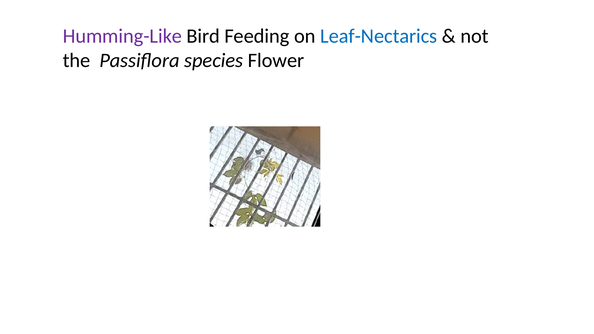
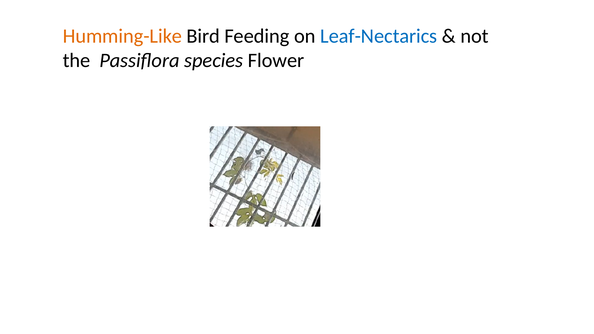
Humming-Like colour: purple -> orange
